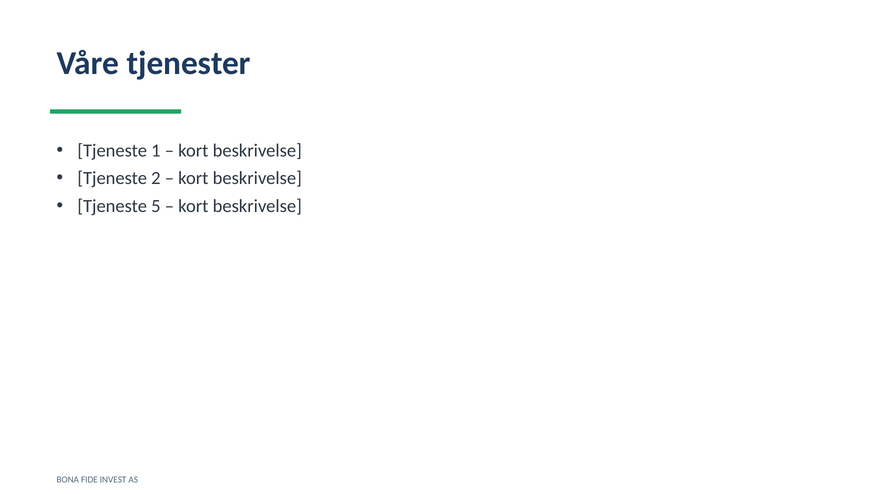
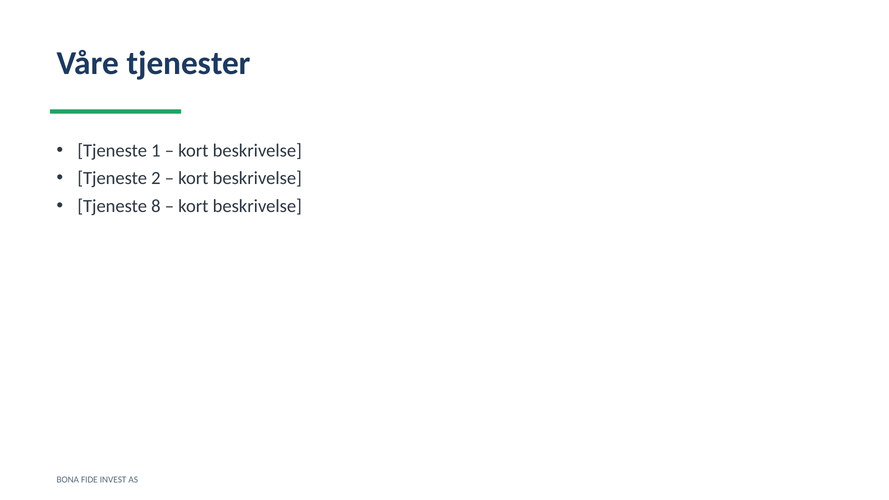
5: 5 -> 8
